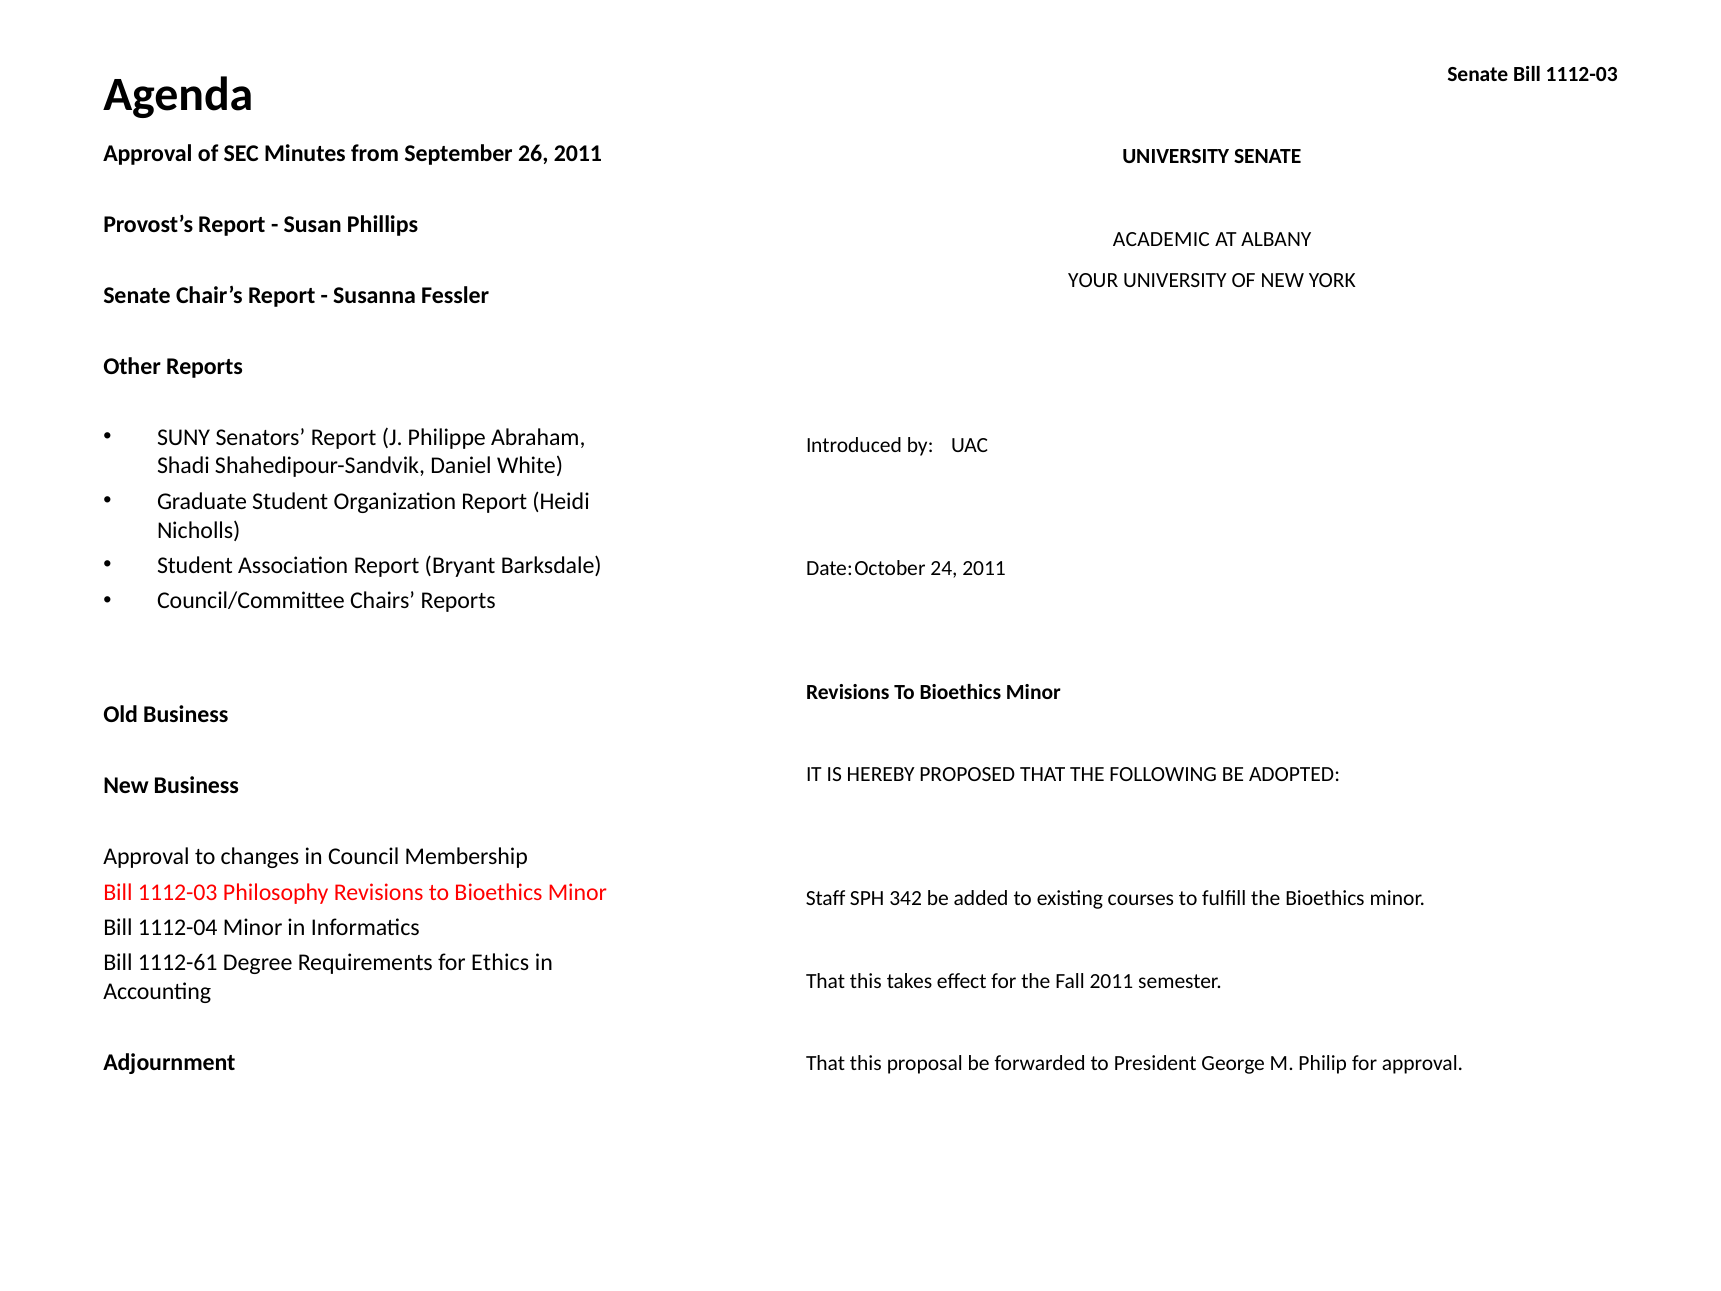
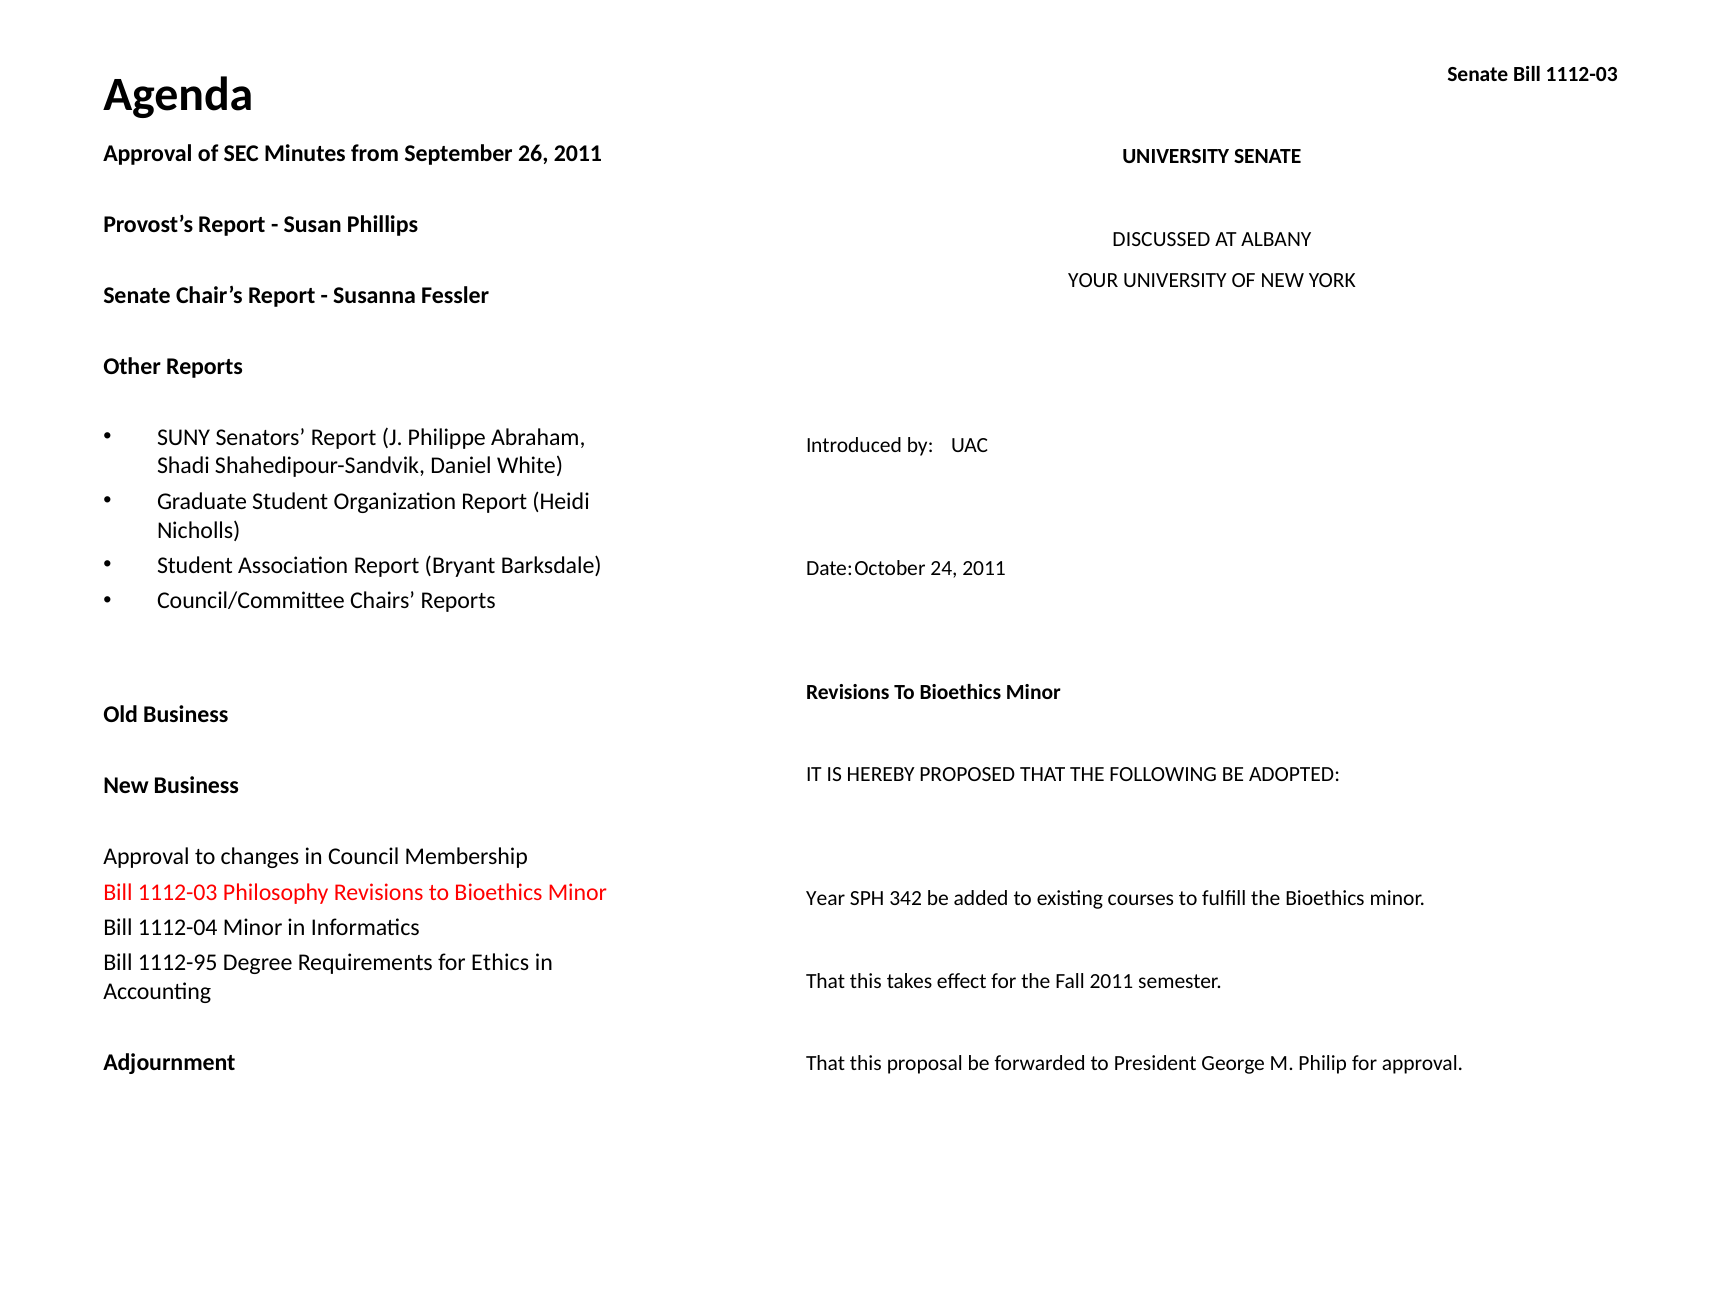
ACADEMIC: ACADEMIC -> DISCUSSED
Staff: Staff -> Year
1112-61: 1112-61 -> 1112-95
